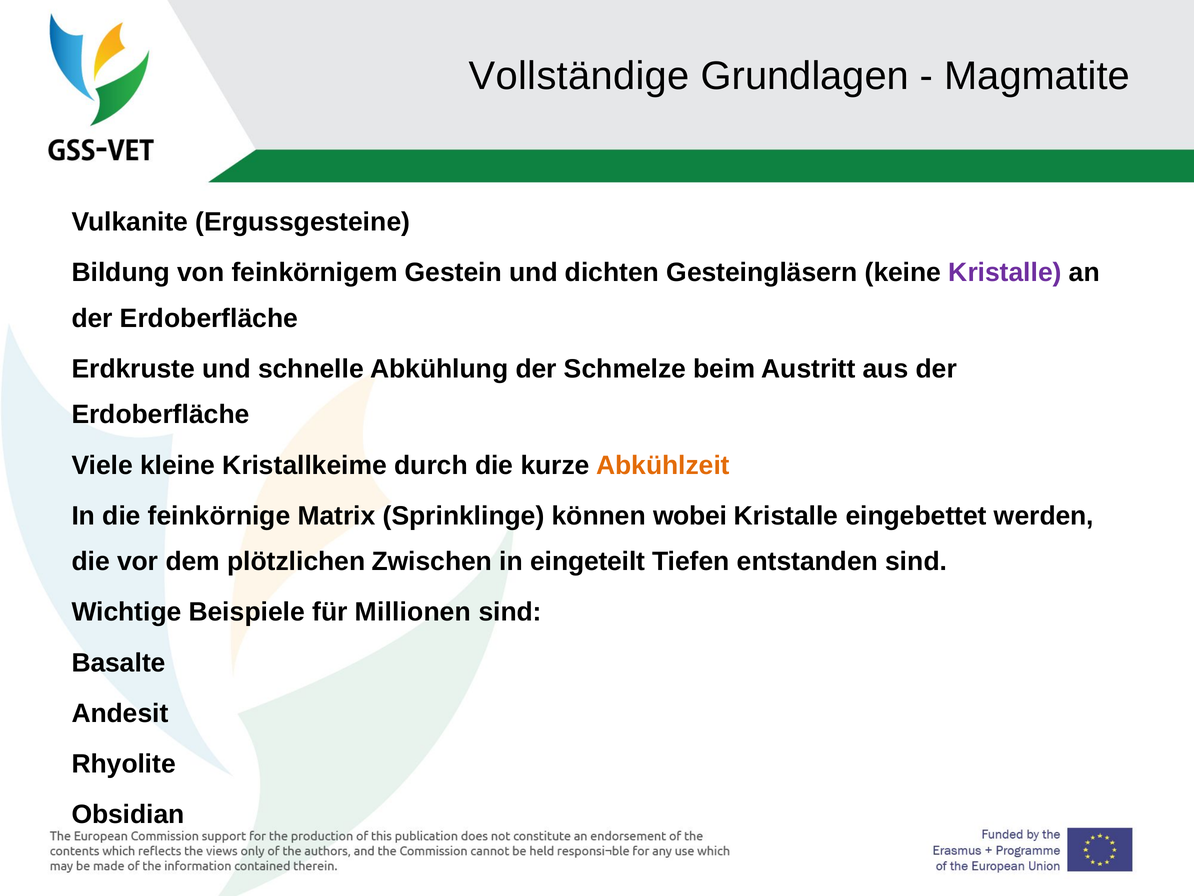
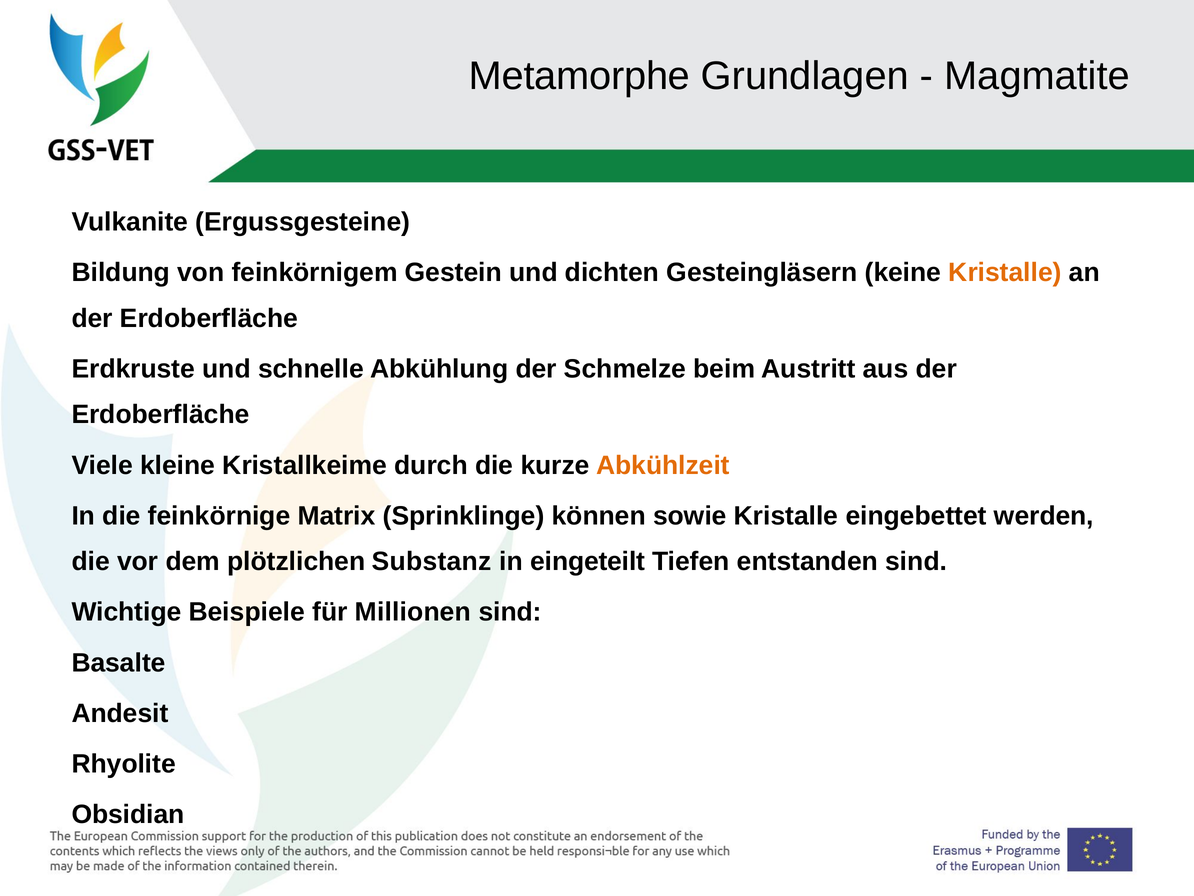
Vollständige: Vollständige -> Metamorphe
Kristalle at (1005, 272) colour: purple -> orange
wobei: wobei -> sowie
Zwischen: Zwischen -> Substanz
